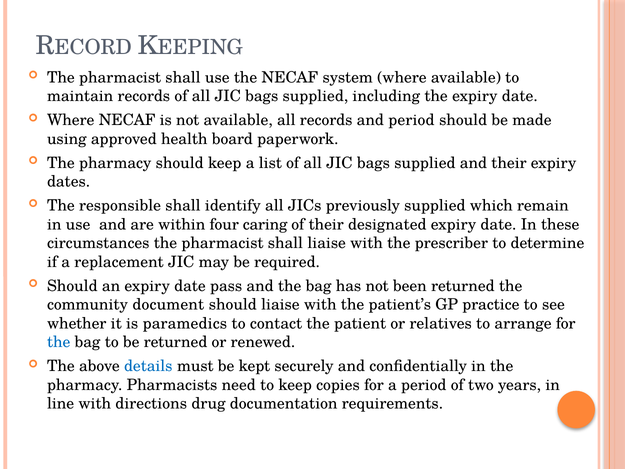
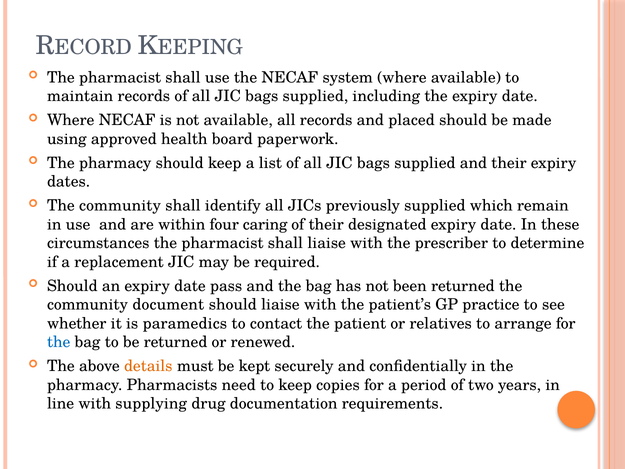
and period: period -> placed
responsible at (120, 205): responsible -> community
details colour: blue -> orange
directions: directions -> supplying
